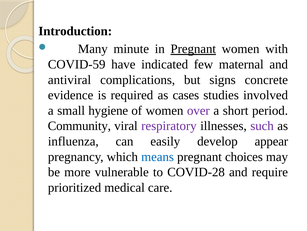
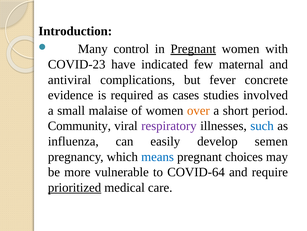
minute: minute -> control
COVID-59: COVID-59 -> COVID-23
signs: signs -> fever
hygiene: hygiene -> malaise
over colour: purple -> orange
such colour: purple -> blue
appear: appear -> semen
COVID-28: COVID-28 -> COVID-64
prioritized underline: none -> present
